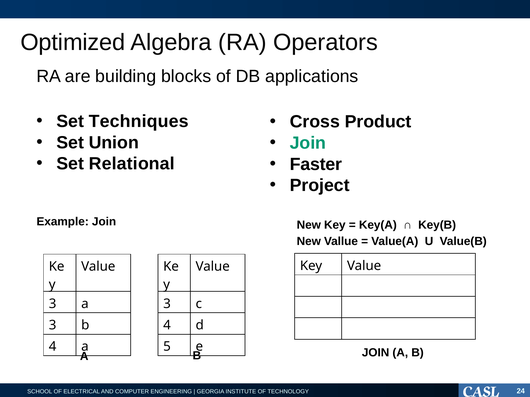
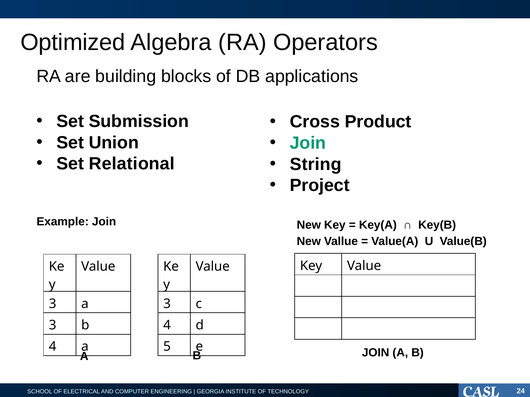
Techniques: Techniques -> Submission
Faster: Faster -> String
